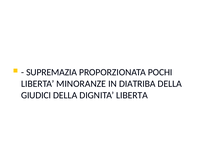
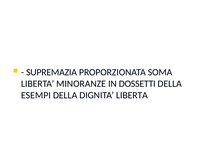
POCHI: POCHI -> SOMA
DIATRIBA: DIATRIBA -> DOSSETTI
GIUDICI: GIUDICI -> ESEMPI
